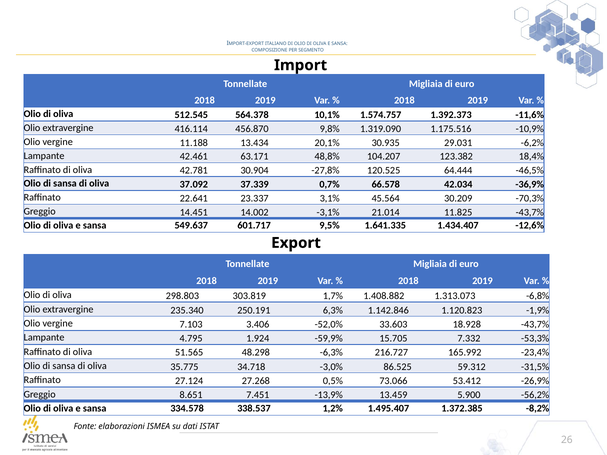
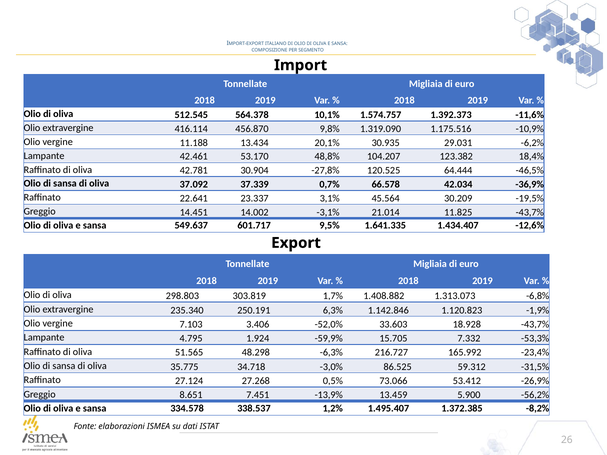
63.171: 63.171 -> 53.170
-70,3%: -70,3% -> -19,5%
